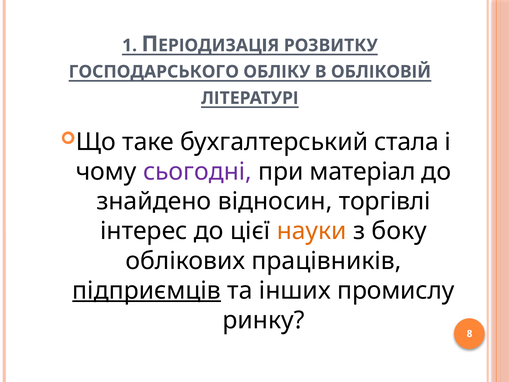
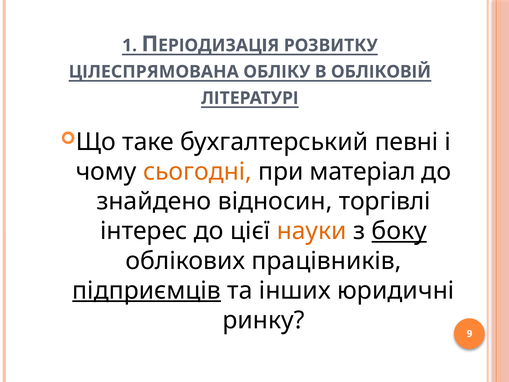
ГОСПОДАРСЬКОГО: ГОСПОДАРСЬКОГО -> ЦІЛЕСПРЯМОВАНА
стала: стала -> певні
сьогодні colour: purple -> orange
боку underline: none -> present
промислу: промислу -> юридичні
8: 8 -> 9
